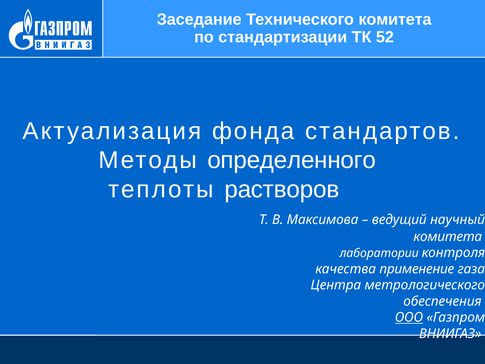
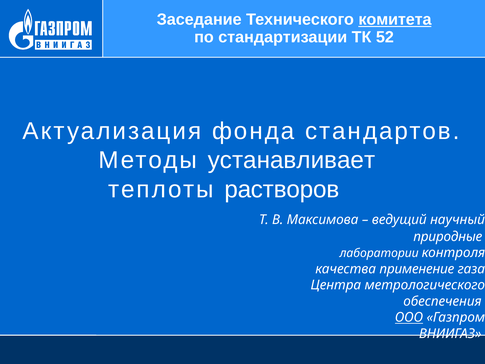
комитета at (395, 20) underline: none -> present
определенного: определенного -> устанавливает
комитета at (448, 236): комитета -> природные
